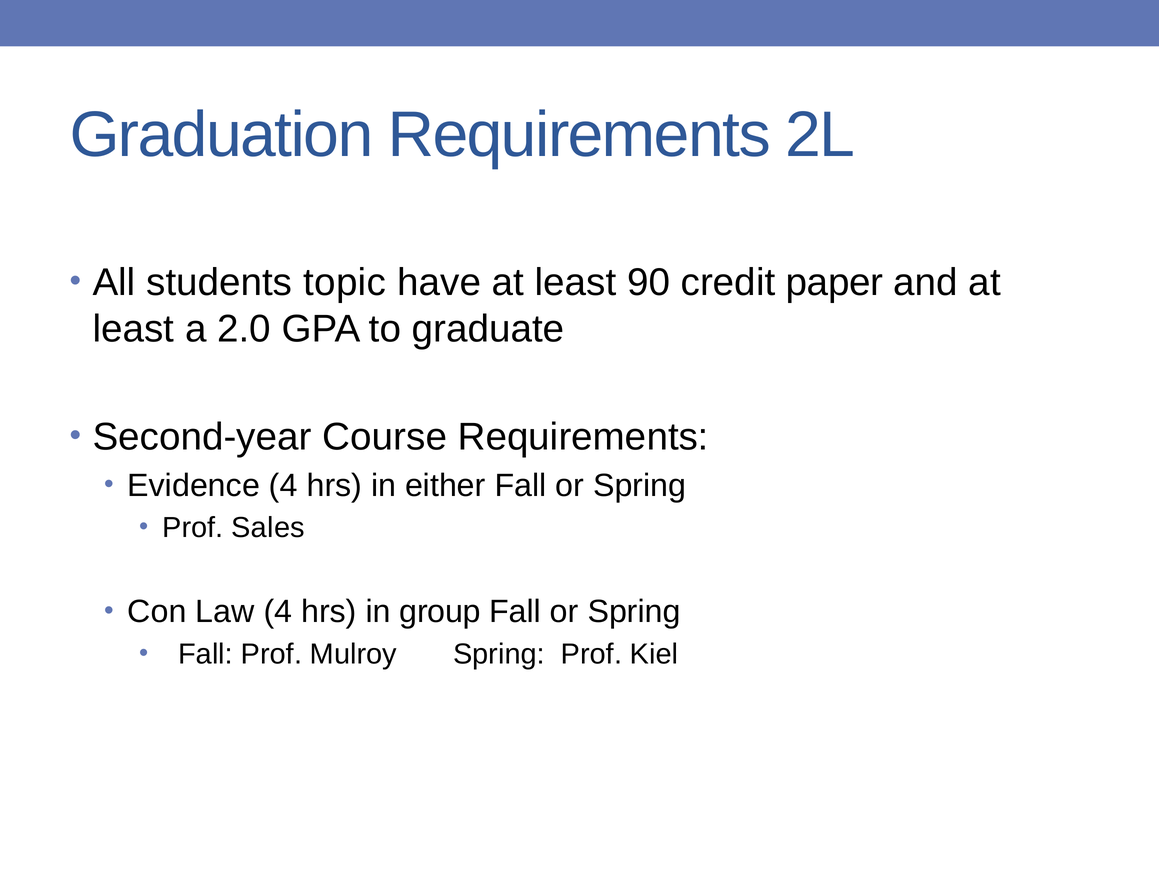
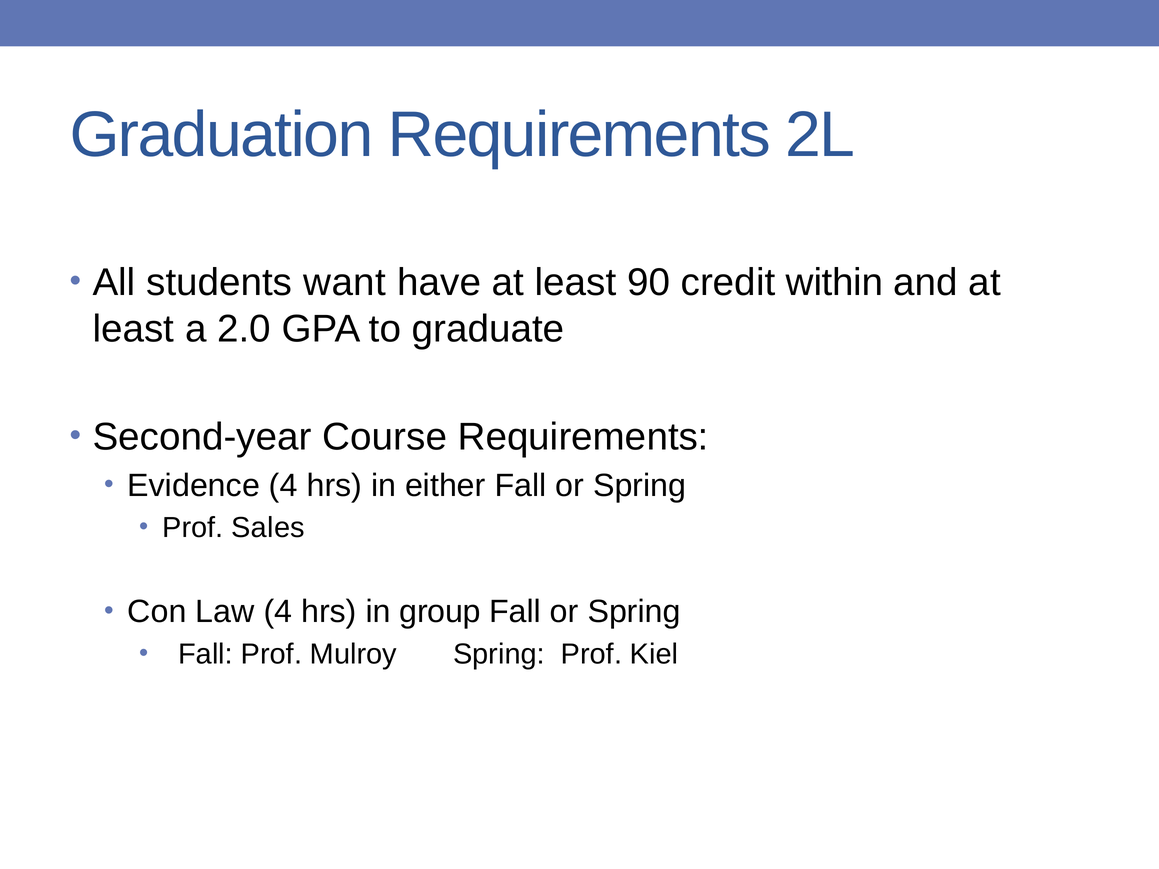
topic: topic -> want
paper: paper -> within
